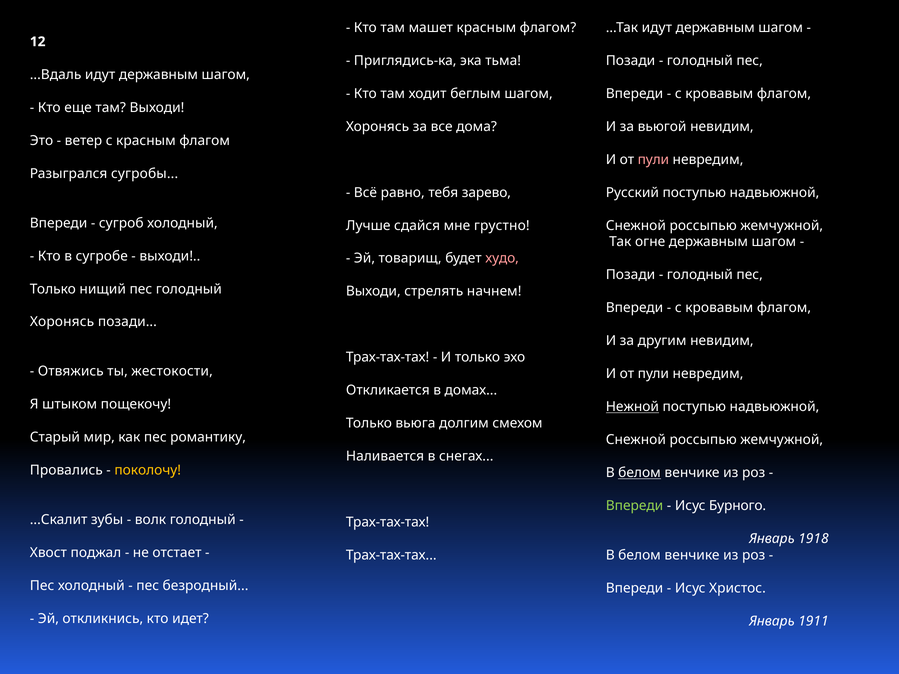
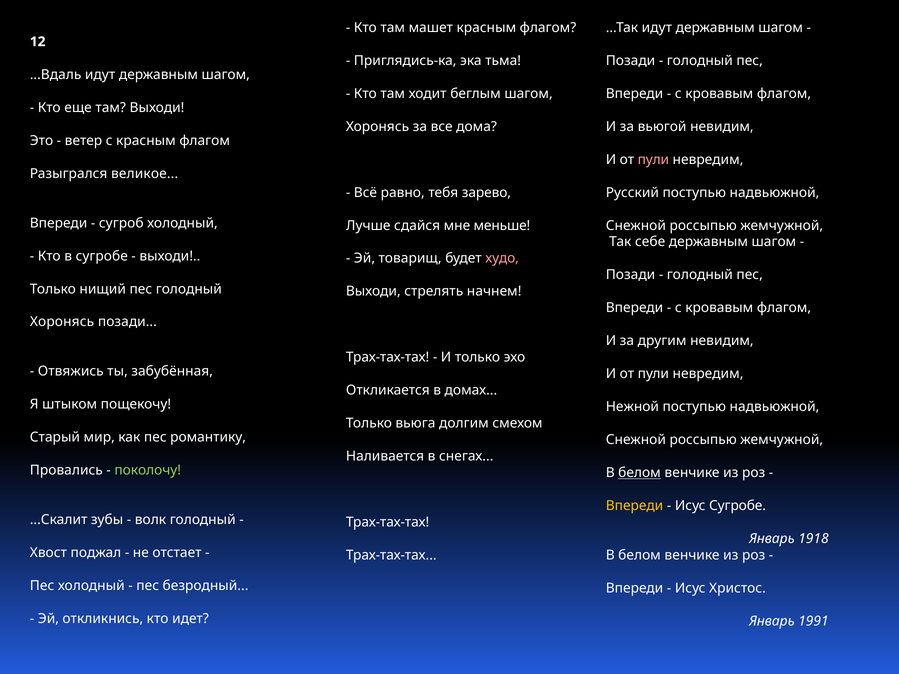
сугробы: сугробы -> великое
грустно: грустно -> меньше
огне: огне -> себе
жестокости: жестокости -> забубённая
Нежной underline: present -> none
поколочу colour: yellow -> light green
Впереди at (635, 506) colour: light green -> yellow
Исус Бурного: Бурного -> Сугробе
1911: 1911 -> 1991
